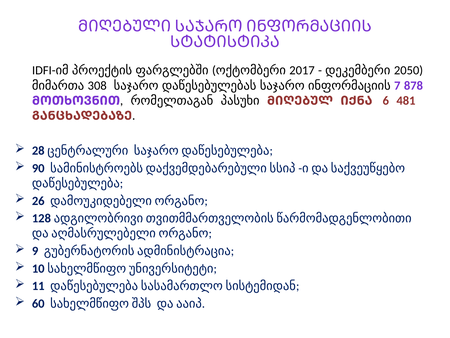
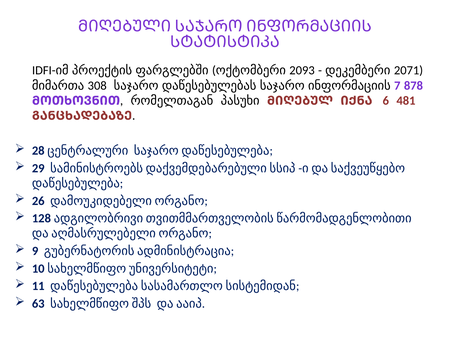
2017: 2017 -> 2093
2050: 2050 -> 2071
90: 90 -> 29
60: 60 -> 63
